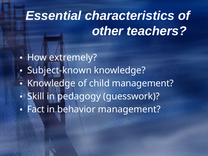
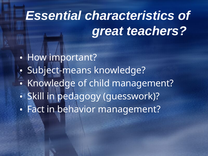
other: other -> great
extremely: extremely -> important
Subject-known: Subject-known -> Subject-means
